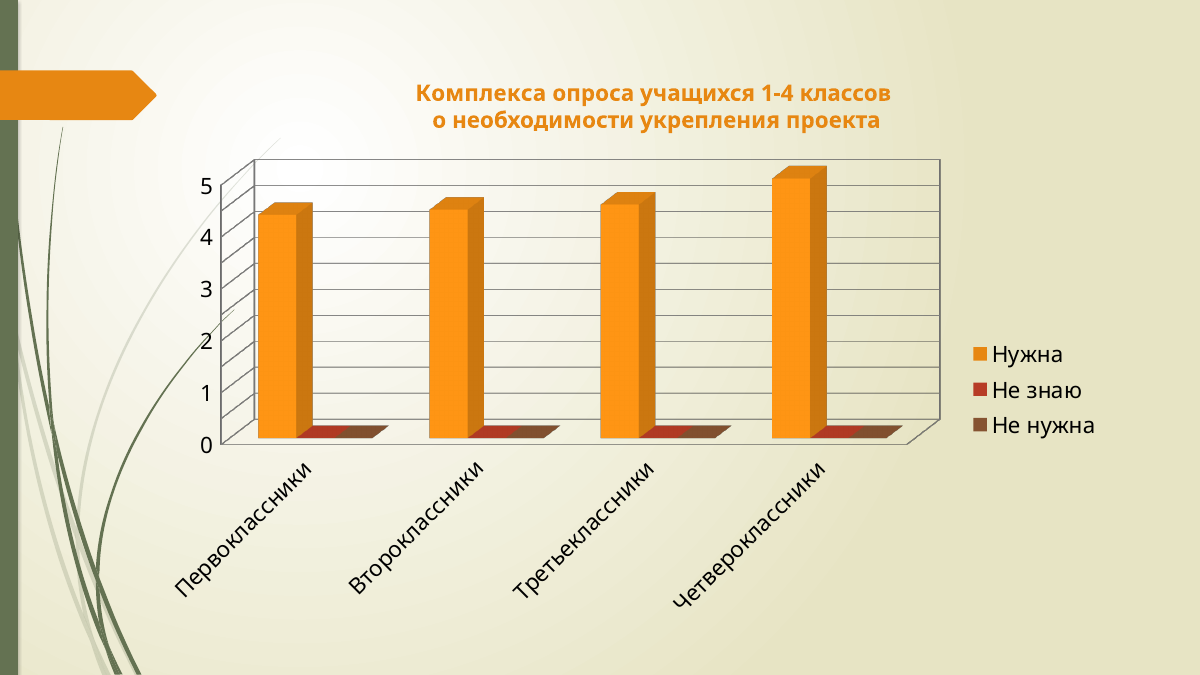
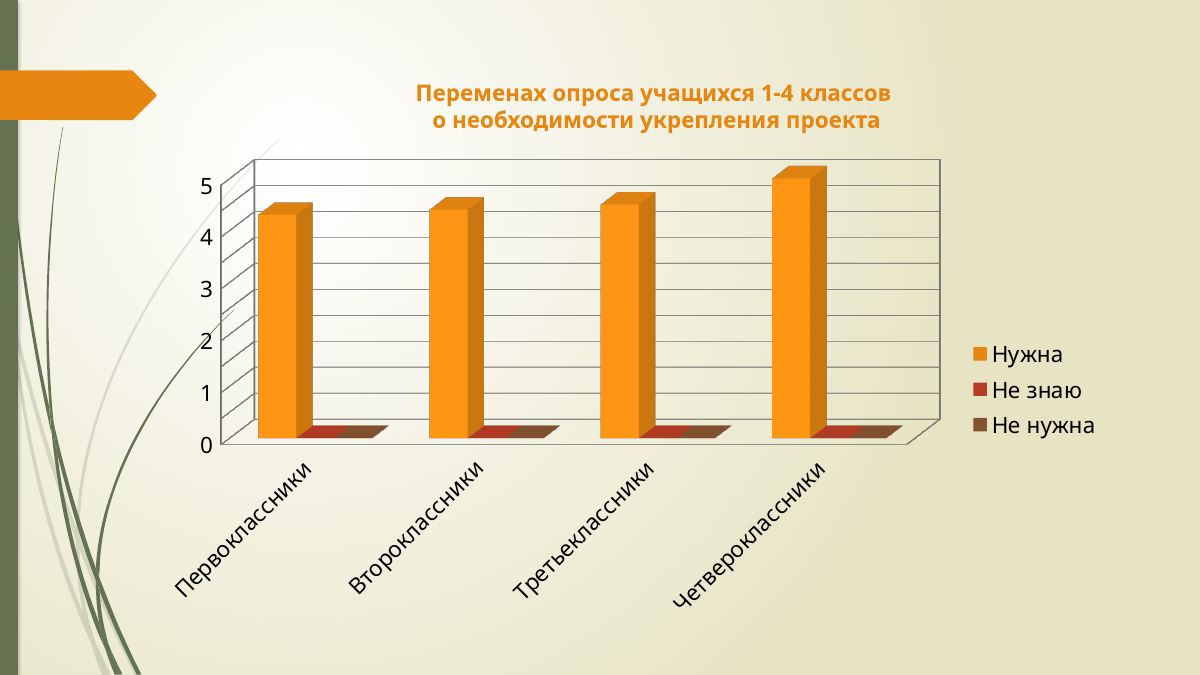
Комплекса: Комплекса -> Переменах
